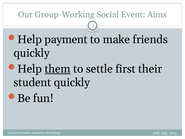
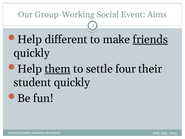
payment: payment -> different
friends underline: none -> present
first: first -> four
